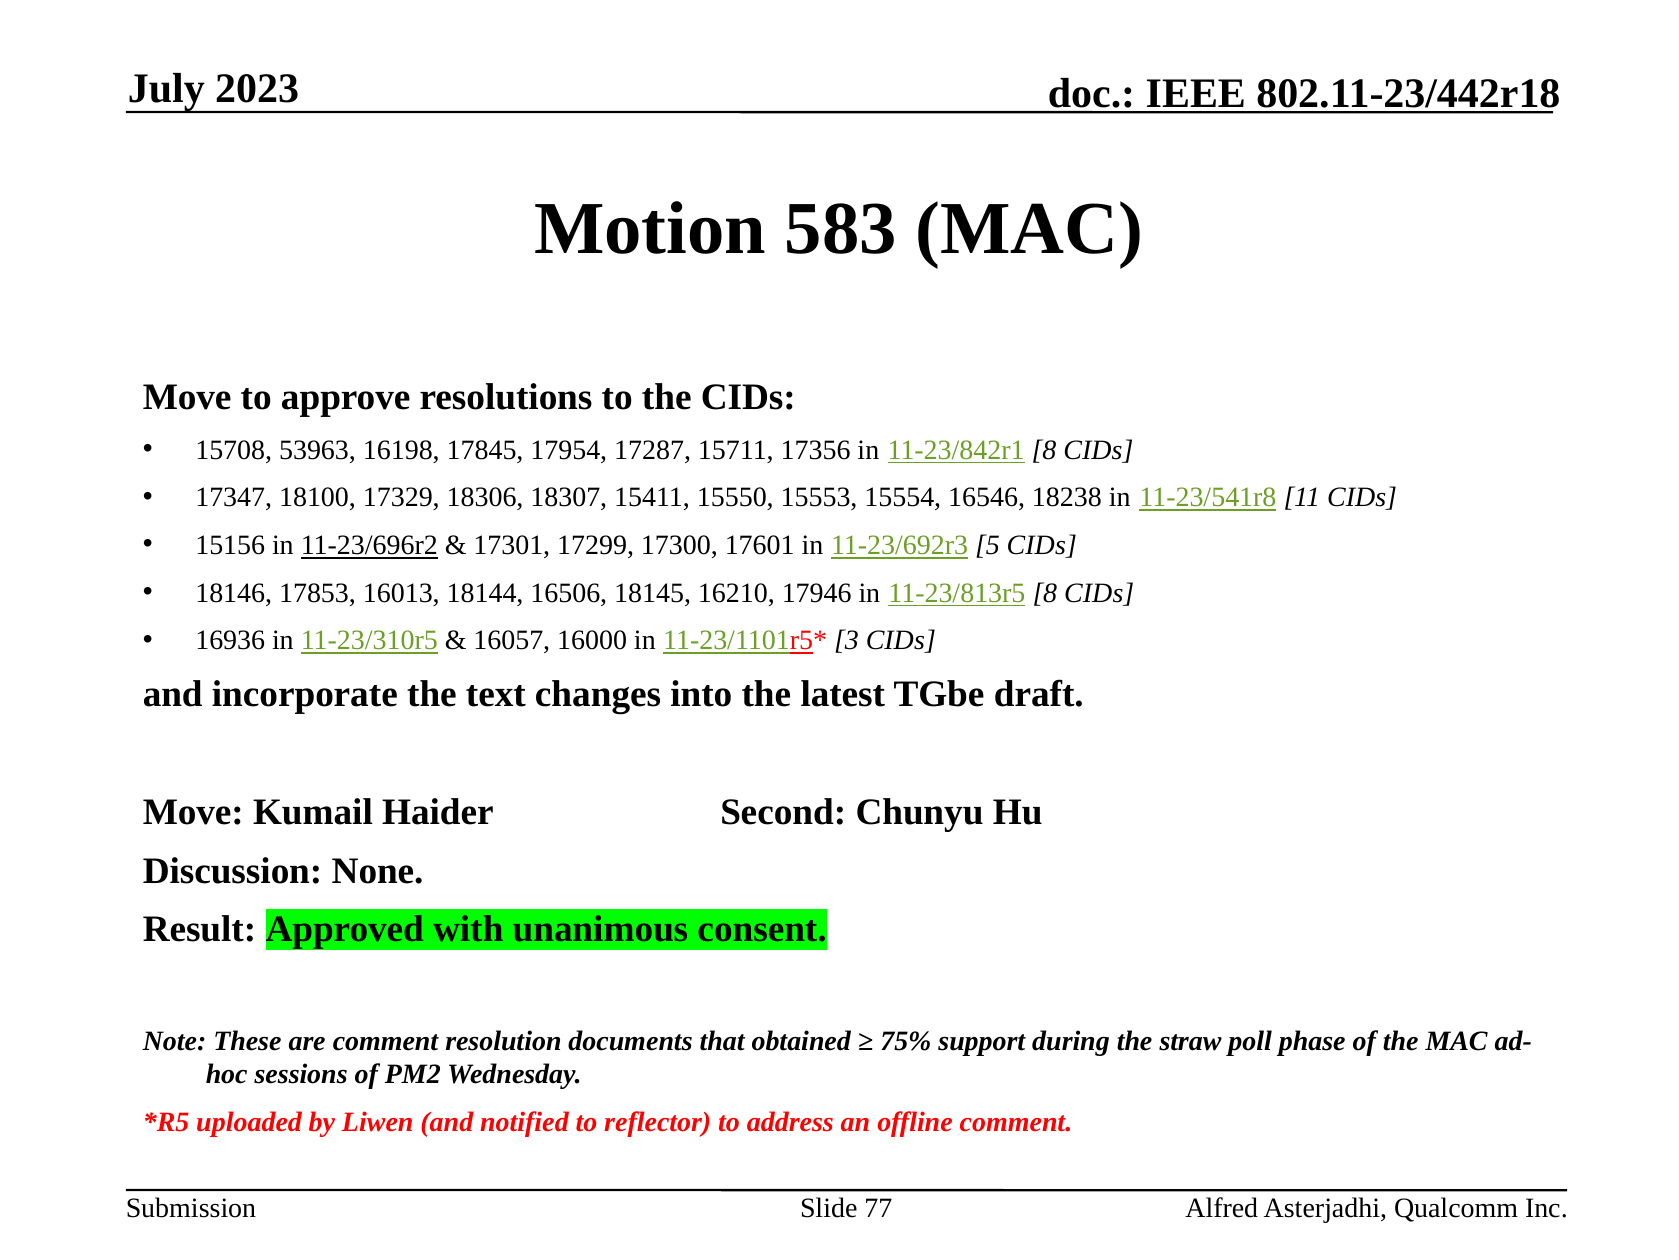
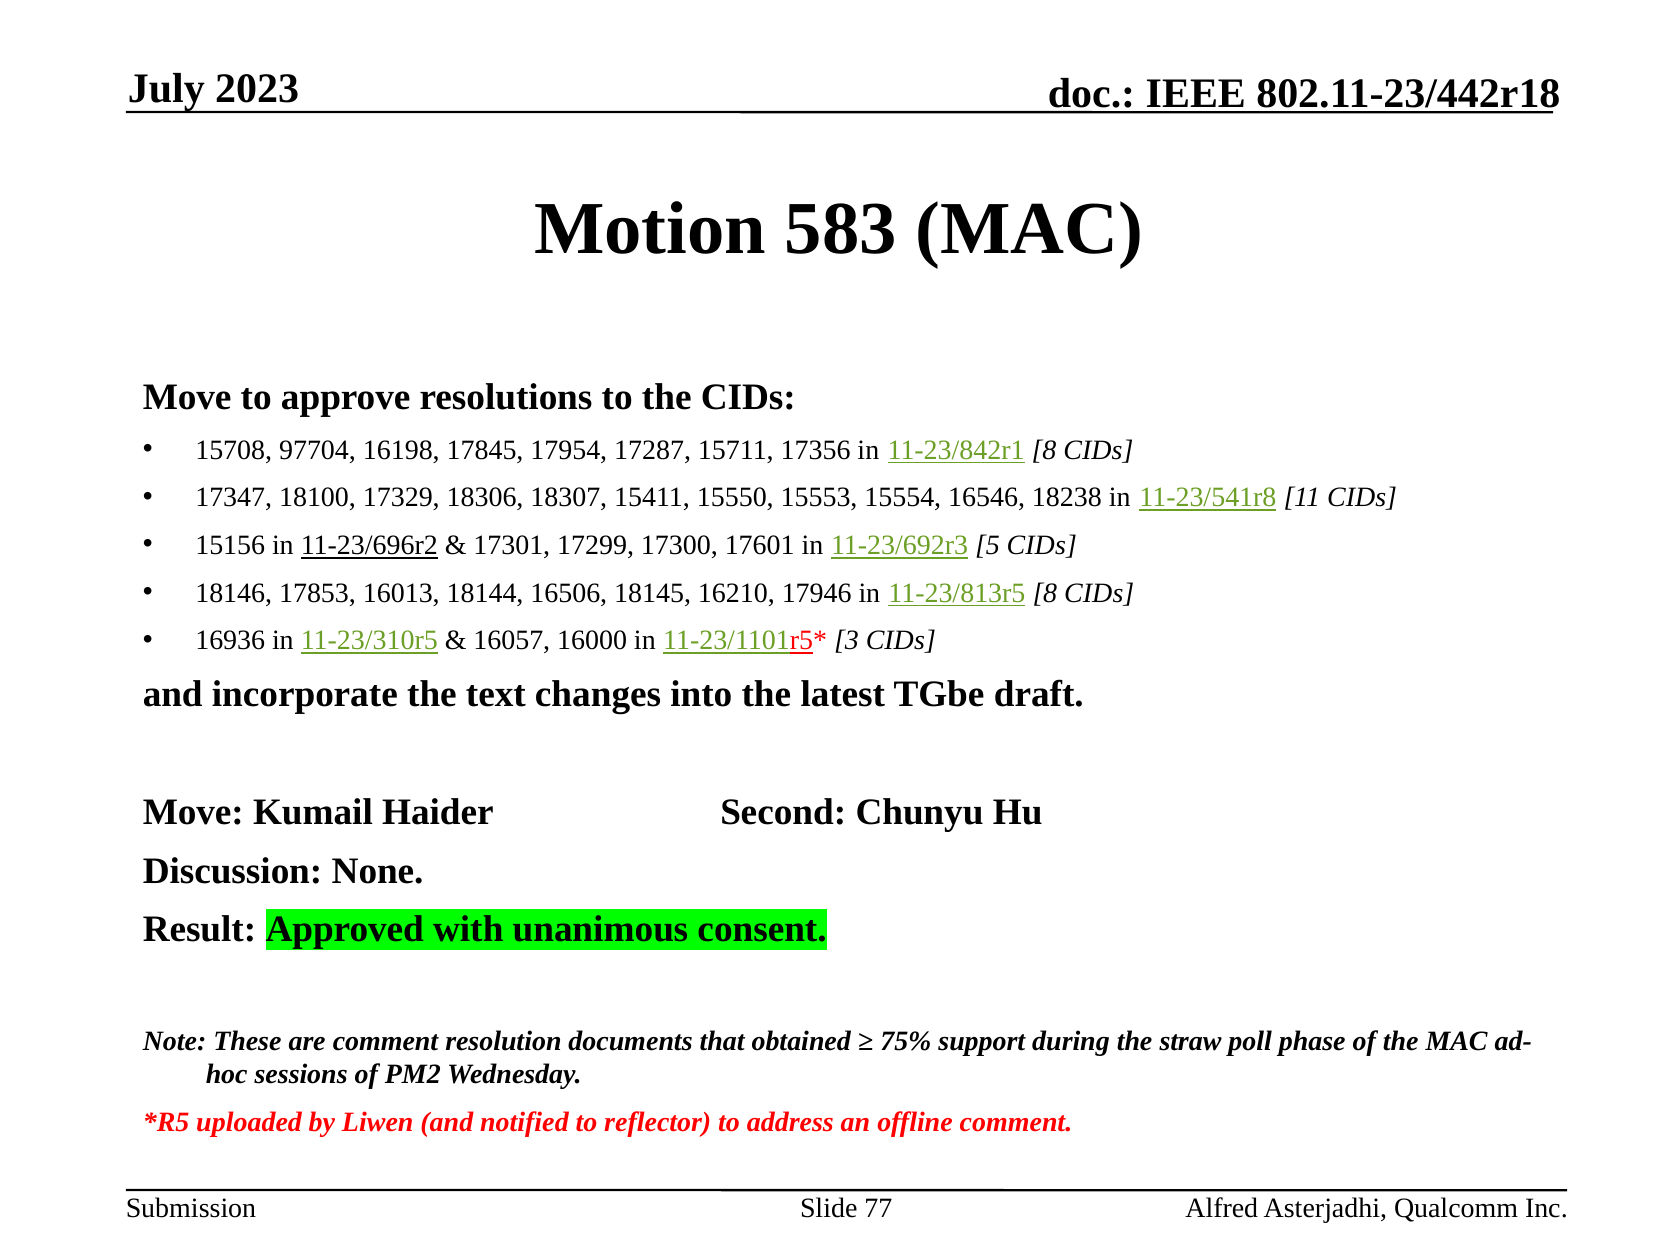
53963: 53963 -> 97704
